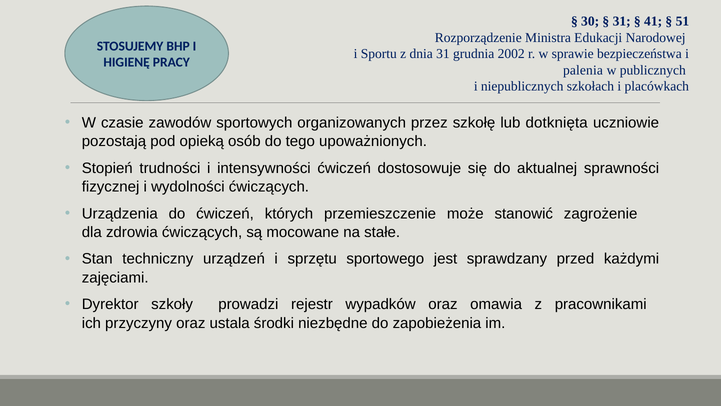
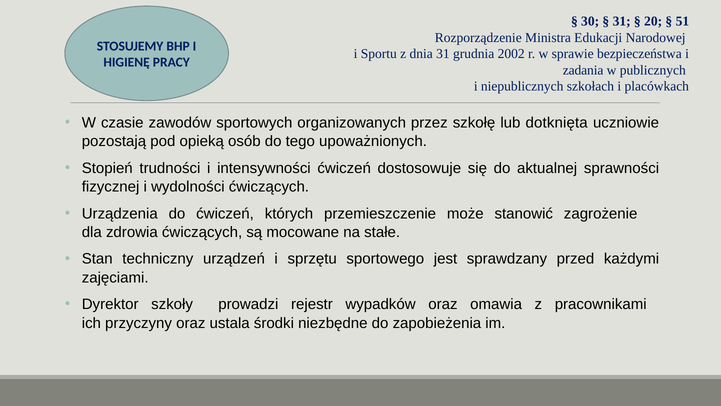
41: 41 -> 20
palenia: palenia -> zadania
